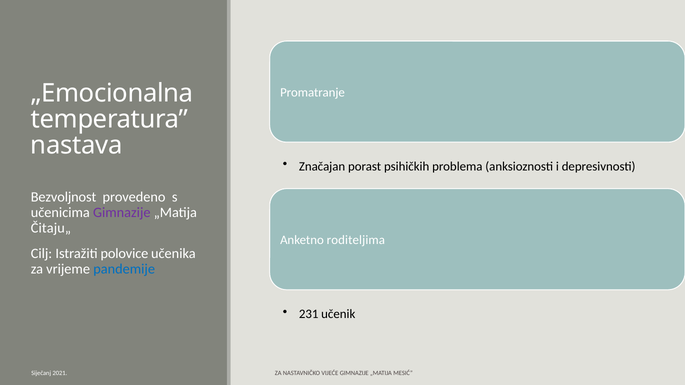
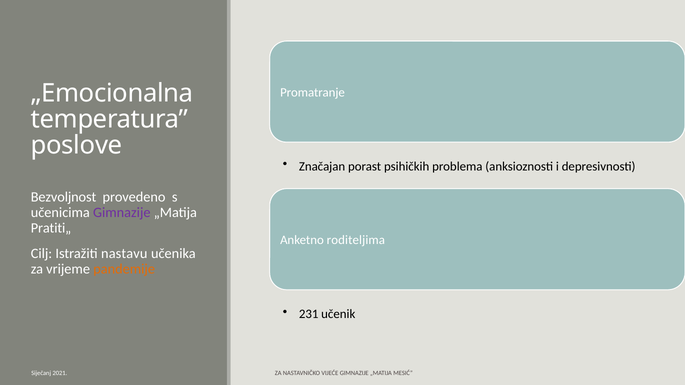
nastava: nastava -> poslove
Čitaju„: Čitaju„ -> Pratiti„
polovice: polovice -> nastavu
pandemije colour: blue -> orange
